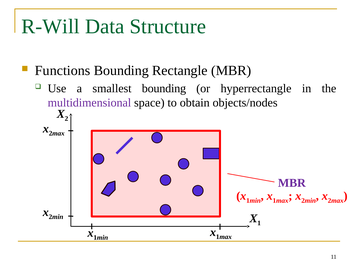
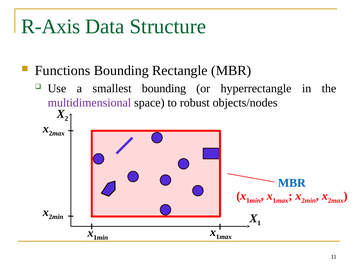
R-Will: R-Will -> R-Axis
obtain: obtain -> robust
MBR at (292, 183) colour: purple -> blue
